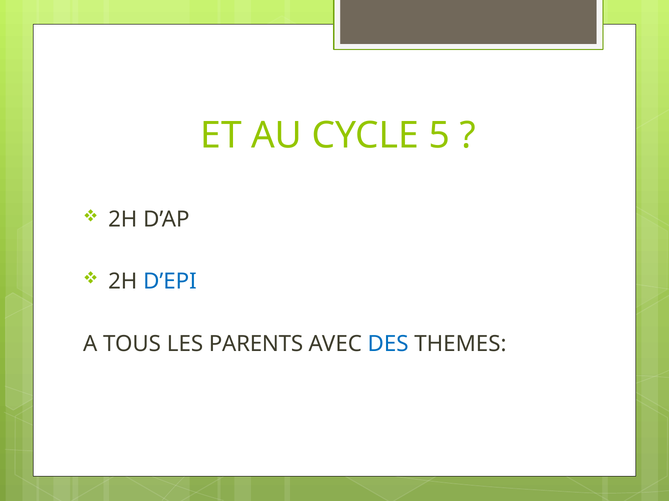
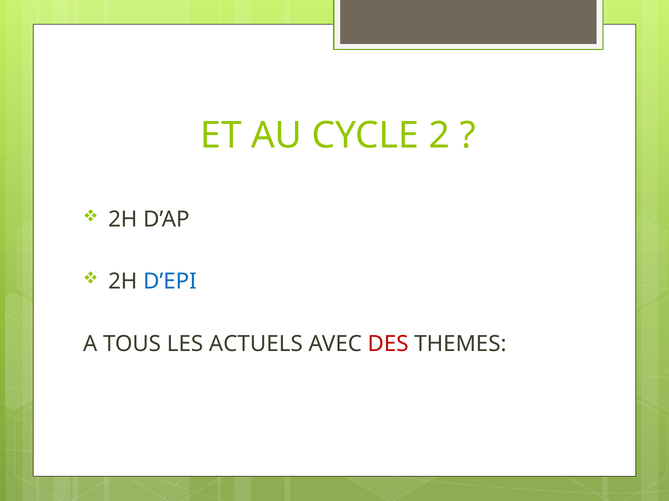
5: 5 -> 2
PARENTS: PARENTS -> ACTUELS
DES colour: blue -> red
